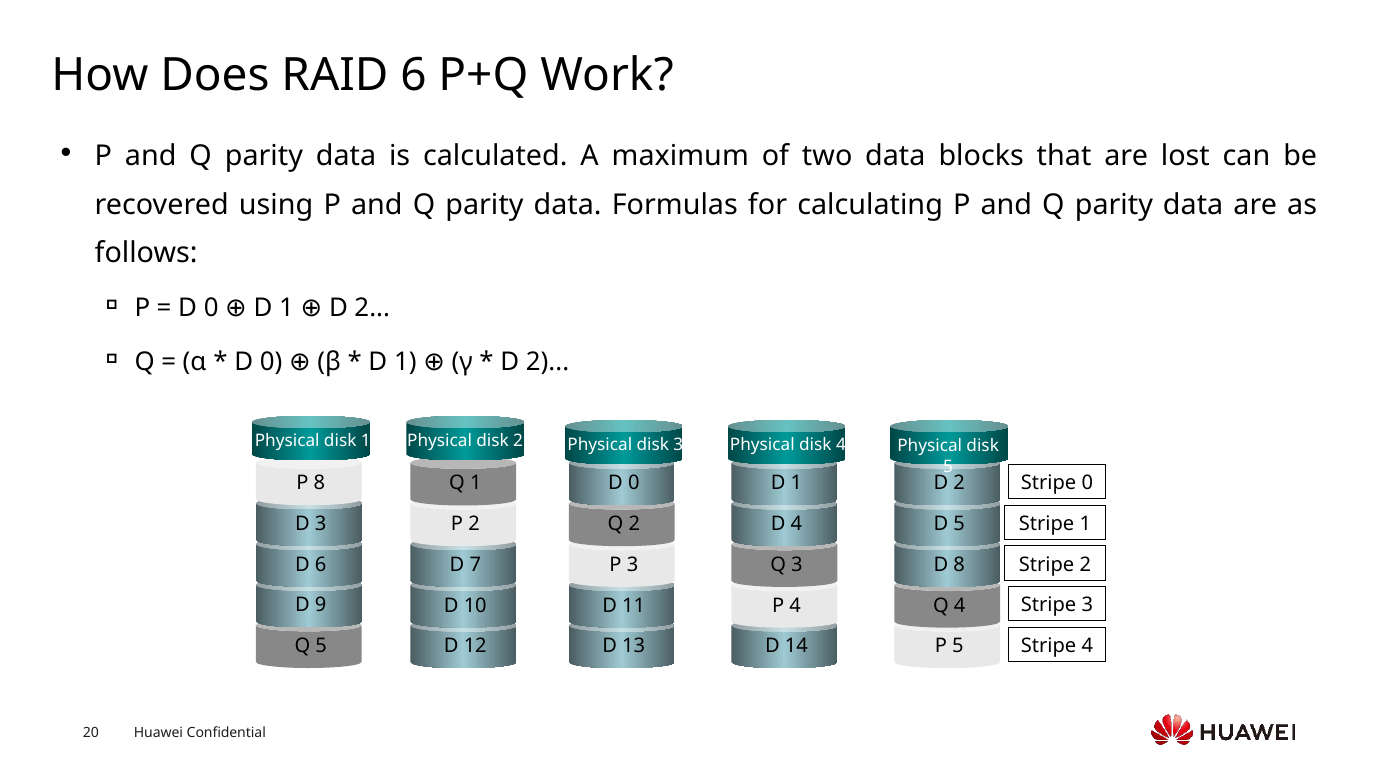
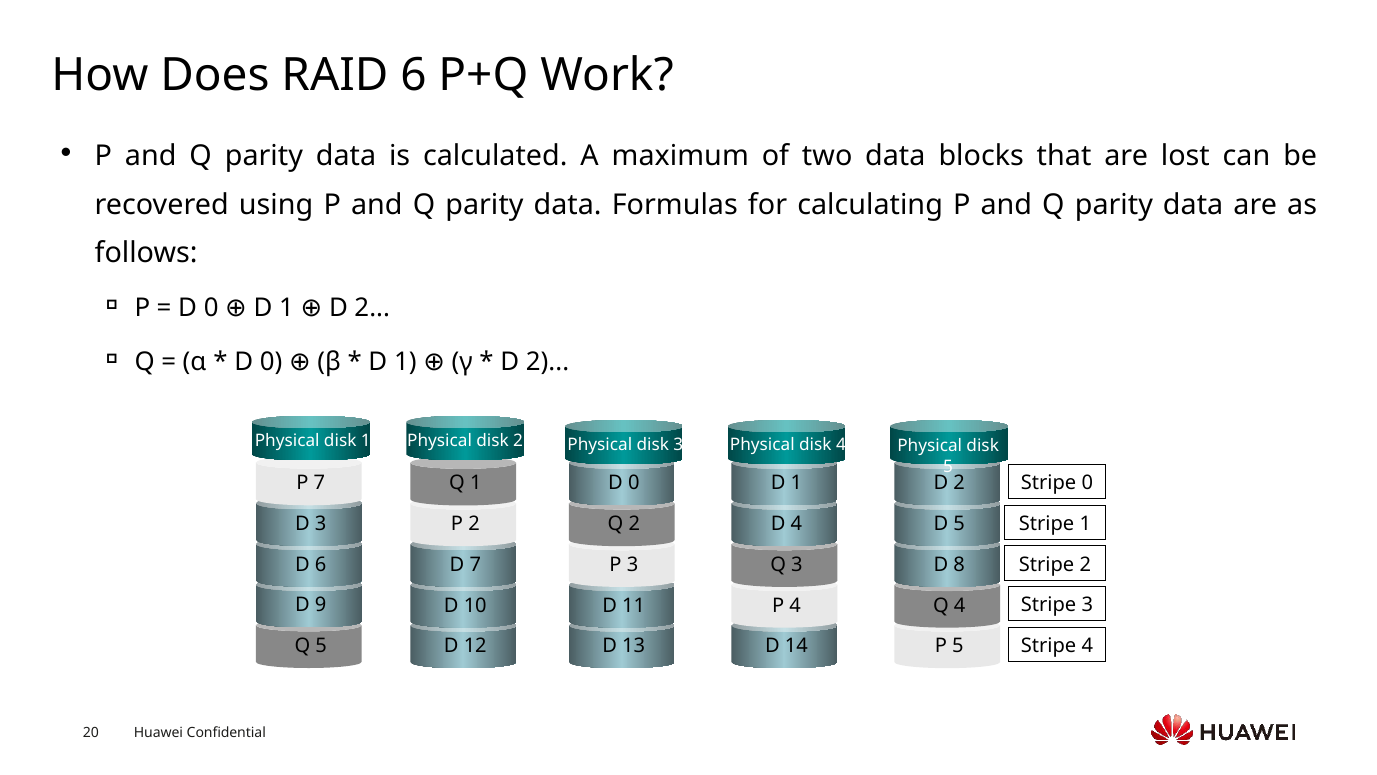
P 8: 8 -> 7
